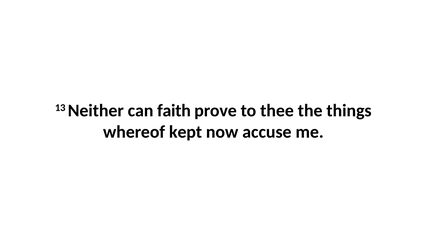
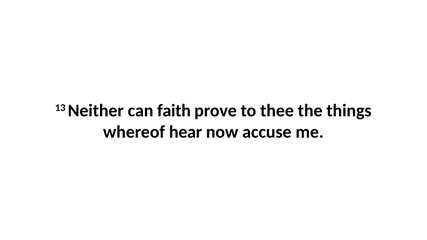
kept: kept -> hear
